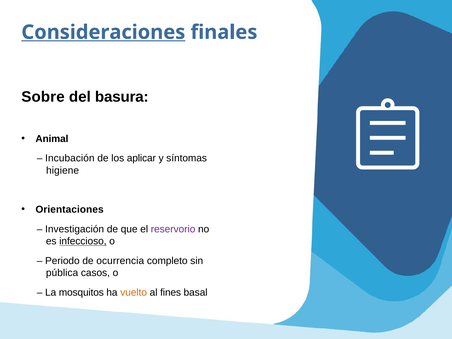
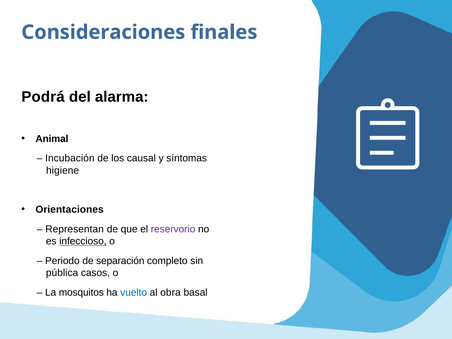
Consideraciones underline: present -> none
Sobre: Sobre -> Podrá
basura: basura -> alarma
aplicar: aplicar -> causal
Investigación: Investigación -> Representan
ocurrencia: ocurrencia -> separación
vuelto colour: orange -> blue
fines: fines -> obra
